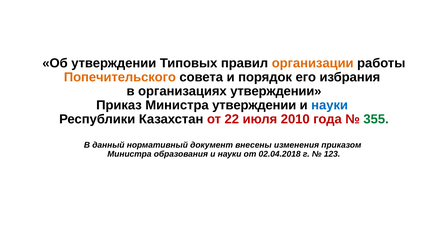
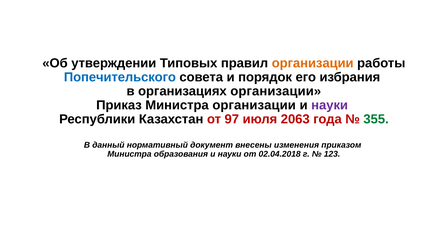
Попечительского colour: orange -> blue
организациях утверждении: утверждении -> организации
Министра утверждении: утверждении -> организации
науки at (330, 105) colour: blue -> purple
22: 22 -> 97
2010: 2010 -> 2063
